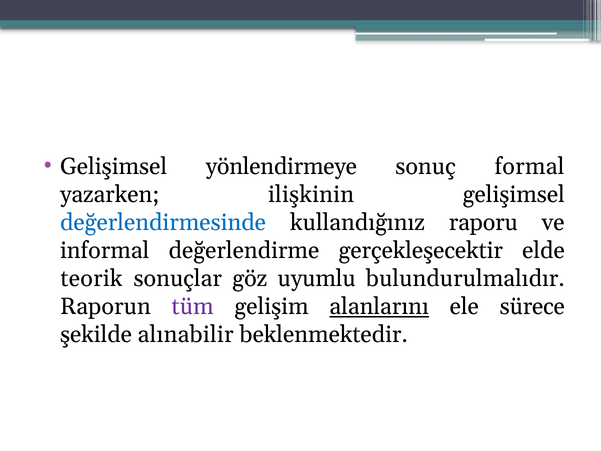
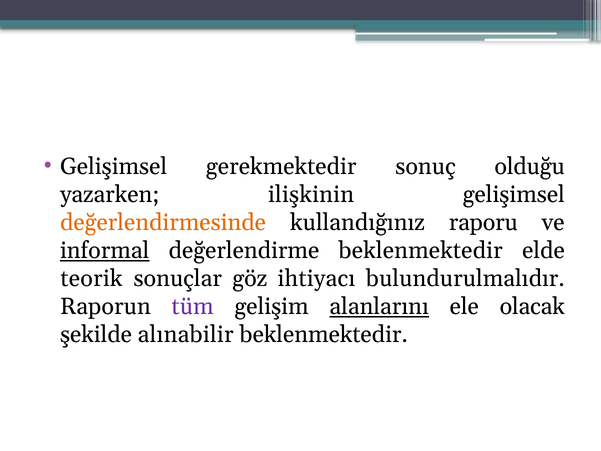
yönlendirmeye: yönlendirmeye -> gerekmektedir
formal: formal -> olduğu
değerlendirmesinde colour: blue -> orange
informal underline: none -> present
değerlendirme gerçekleşecektir: gerçekleşecektir -> beklenmektedir
uyumlu: uyumlu -> ihtiyacı
sürece: sürece -> olacak
